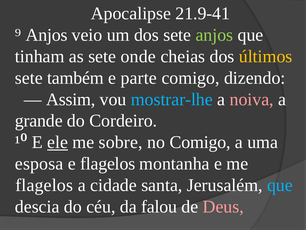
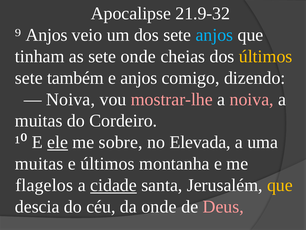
21.9-41: 21.9-41 -> 21.9-32
anjos at (214, 35) colour: light green -> light blue
e parte: parte -> anjos
Assim at (71, 99): Assim -> Noiva
mostrar-lhe colour: light blue -> pink
grande at (39, 121): grande -> muitas
no Comigo: Comigo -> Elevada
esposa at (39, 163): esposa -> muitas
e flagelos: flagelos -> últimos
cidade underline: none -> present
que at (280, 185) colour: light blue -> yellow
da falou: falou -> onde
